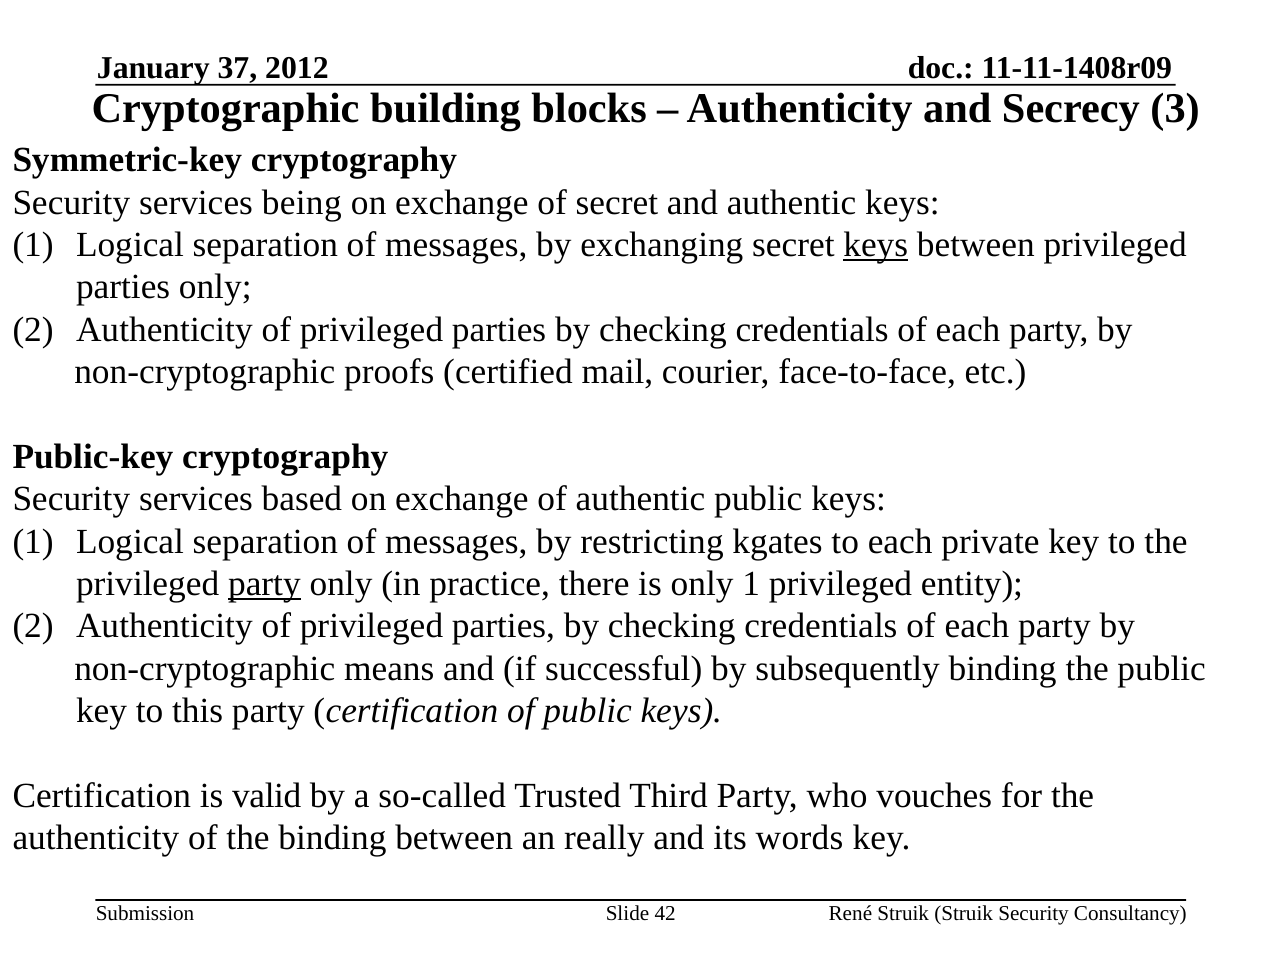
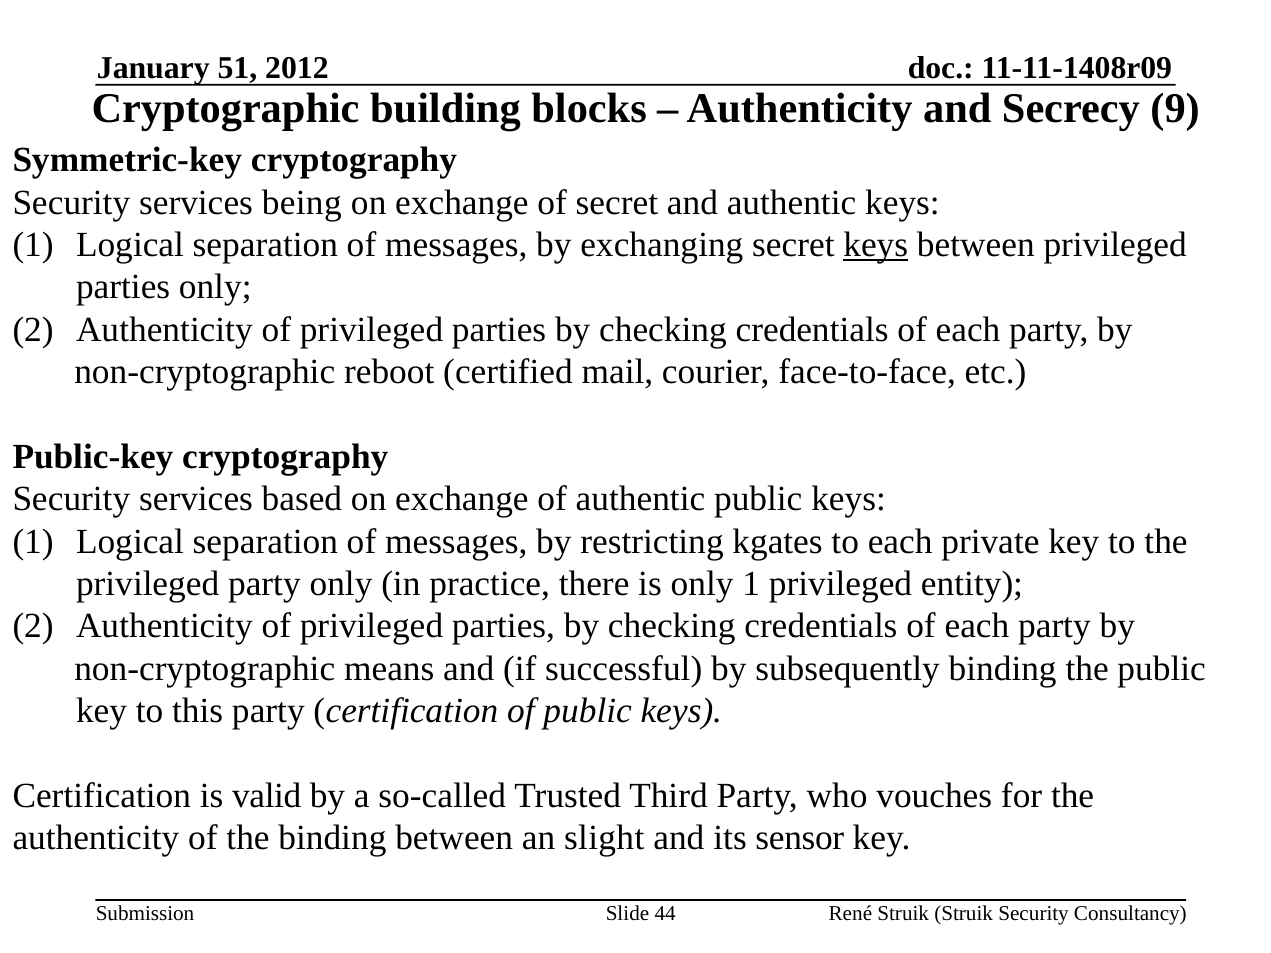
37: 37 -> 51
3: 3 -> 9
proofs: proofs -> reboot
party at (264, 584) underline: present -> none
really: really -> slight
words: words -> sensor
42: 42 -> 44
